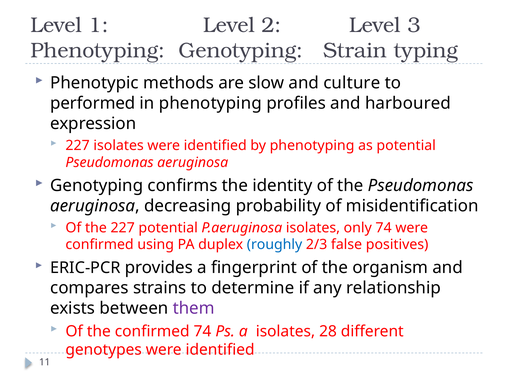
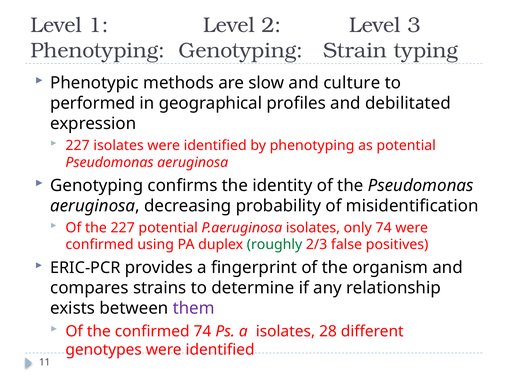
in phenotyping: phenotyping -> geographical
harboured: harboured -> debilitated
roughly colour: blue -> green
